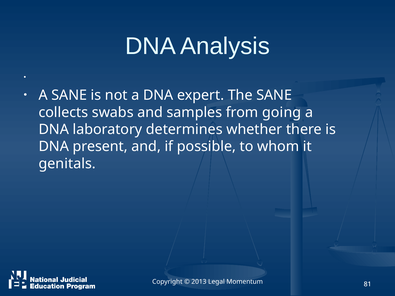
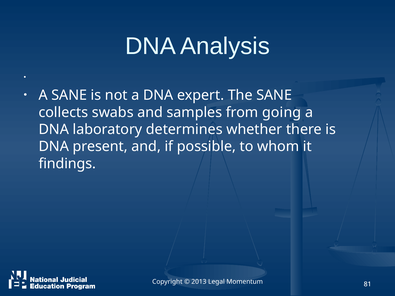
genitals: genitals -> findings
